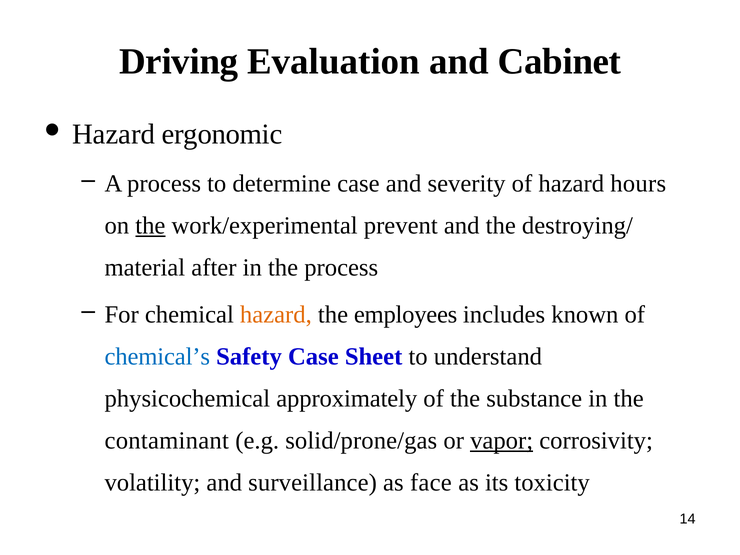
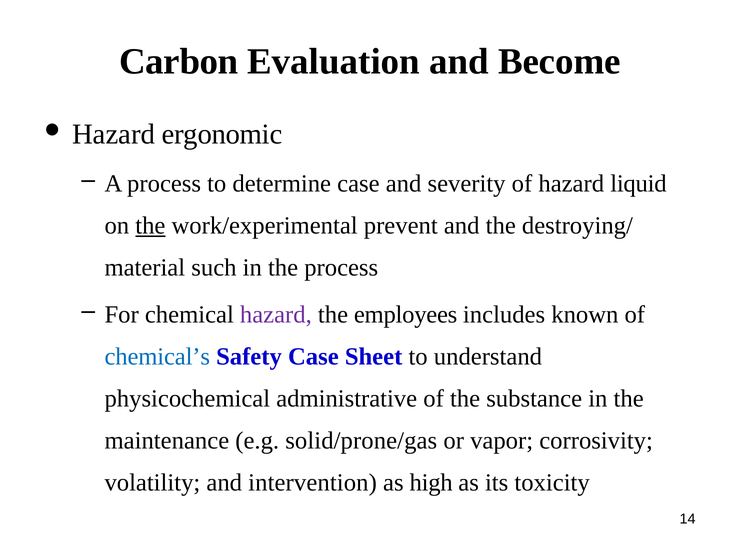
Driving: Driving -> Carbon
Cabinet: Cabinet -> Become
hours: hours -> liquid
after: after -> such
hazard at (276, 314) colour: orange -> purple
approximately: approximately -> administrative
contaminant: contaminant -> maintenance
vapor underline: present -> none
surveillance: surveillance -> intervention
face: face -> high
